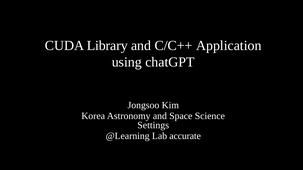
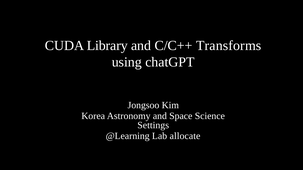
Application: Application -> Transforms
accurate: accurate -> allocate
